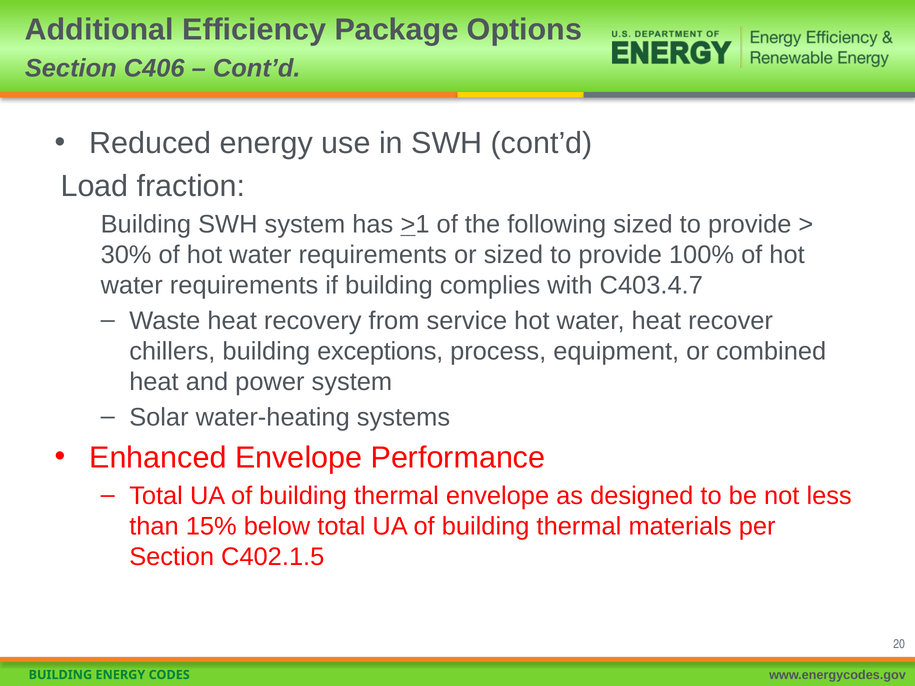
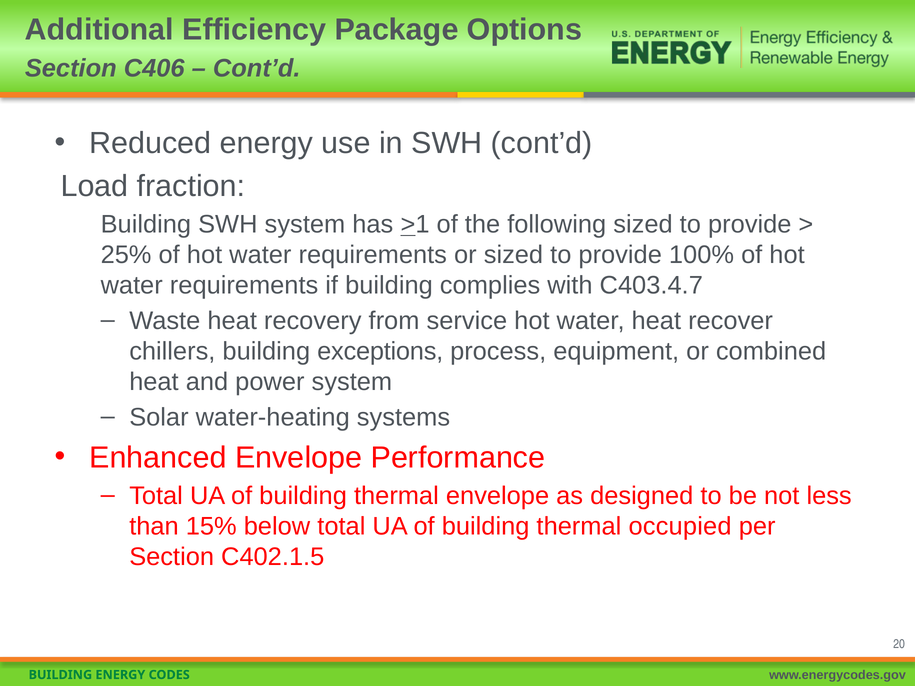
30%: 30% -> 25%
materials: materials -> occupied
